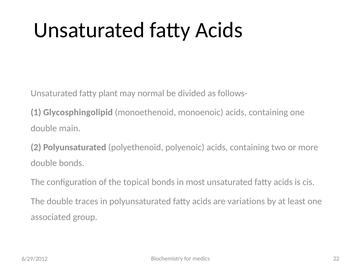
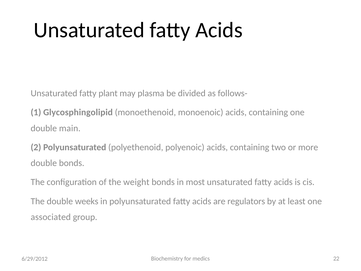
normal: normal -> plasma
topical: topical -> weight
traces: traces -> weeks
variations: variations -> regulators
